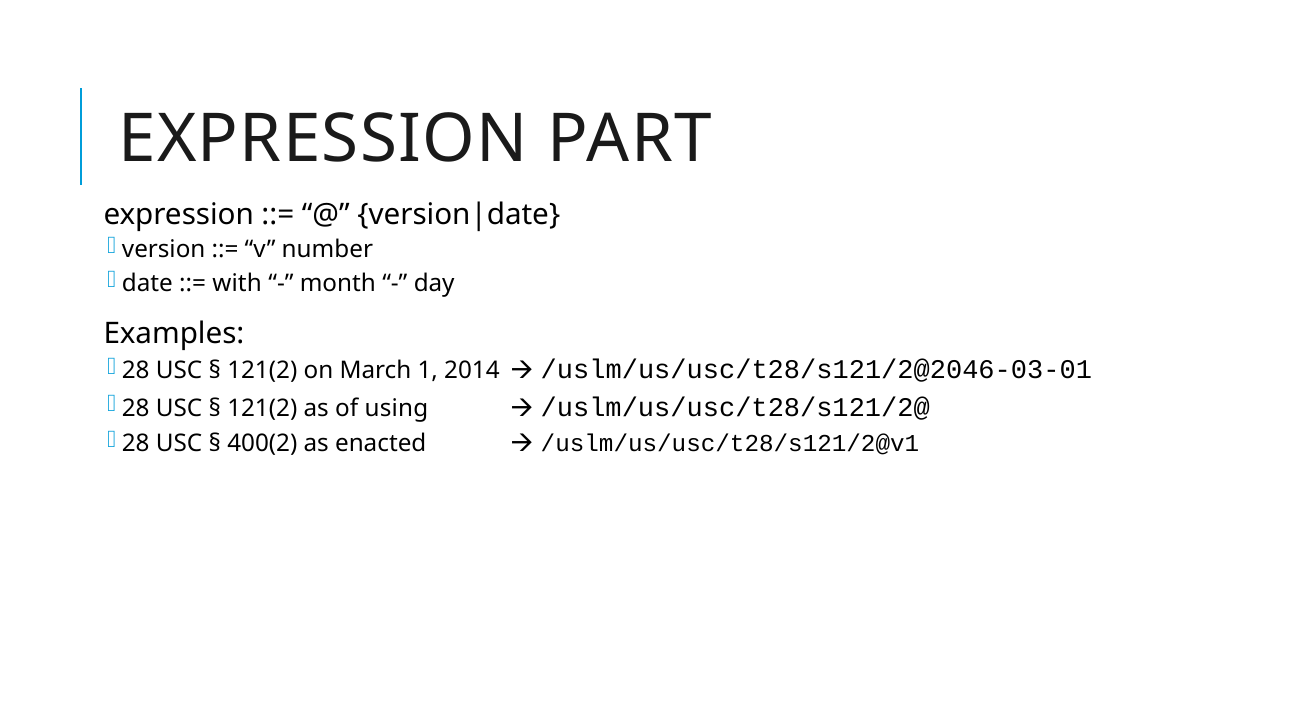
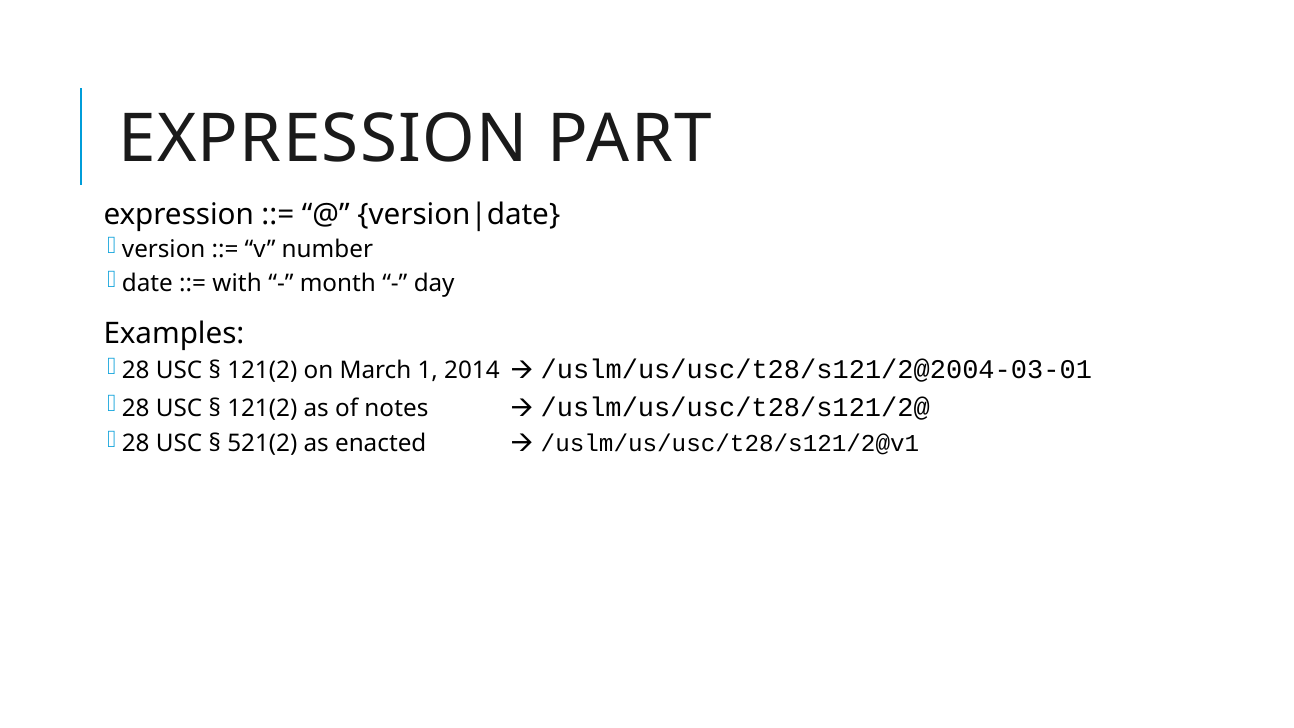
/uslm/us/usc/t28/s121/2@2046-03-01: /uslm/us/usc/t28/s121/2@2046-03-01 -> /uslm/us/usc/t28/s121/2@2004-03-01
using: using -> notes
400(2: 400(2 -> 521(2
